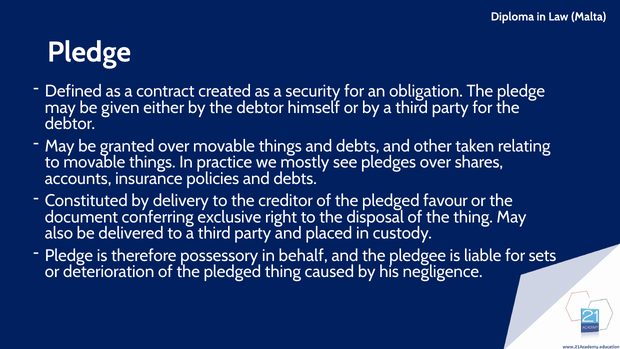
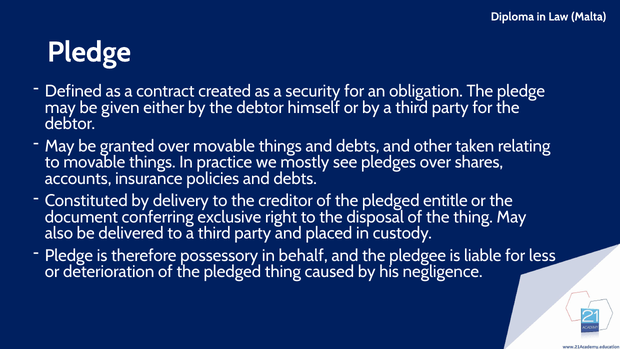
favour: favour -> entitle
sets: sets -> less
